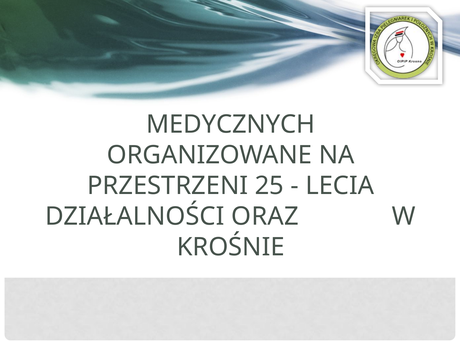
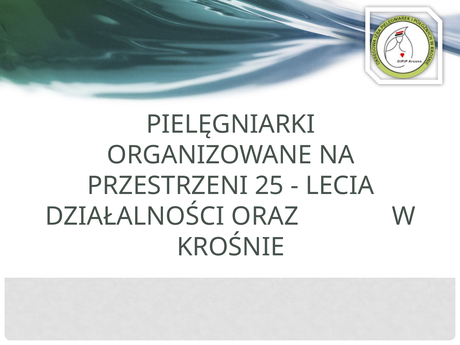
MEDYCZNYCH: MEDYCZNYCH -> PIELĘGNIARKI
